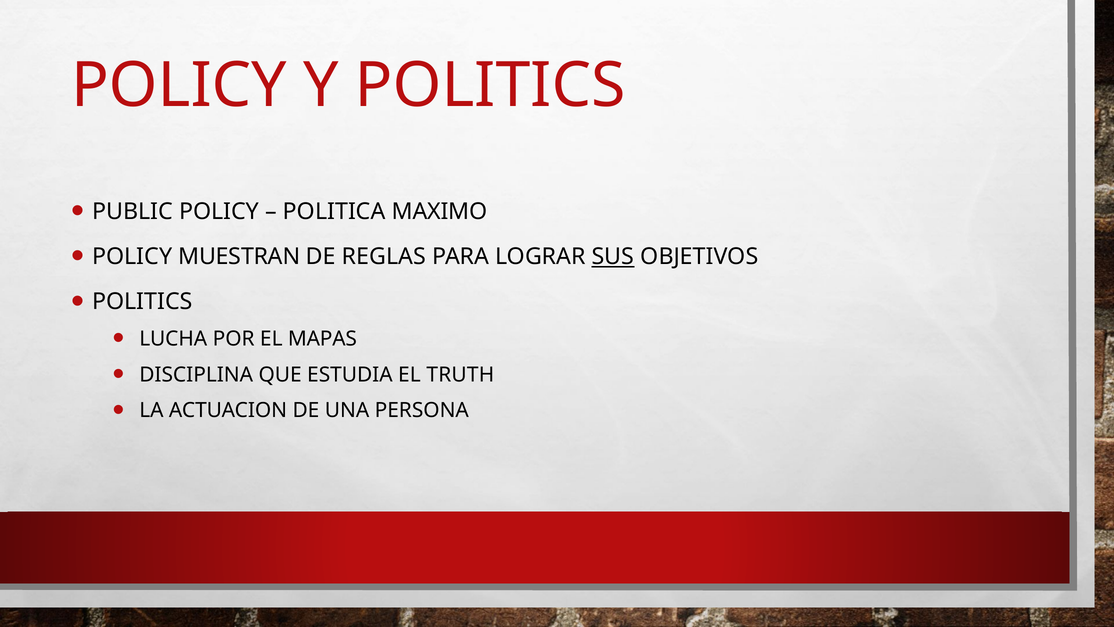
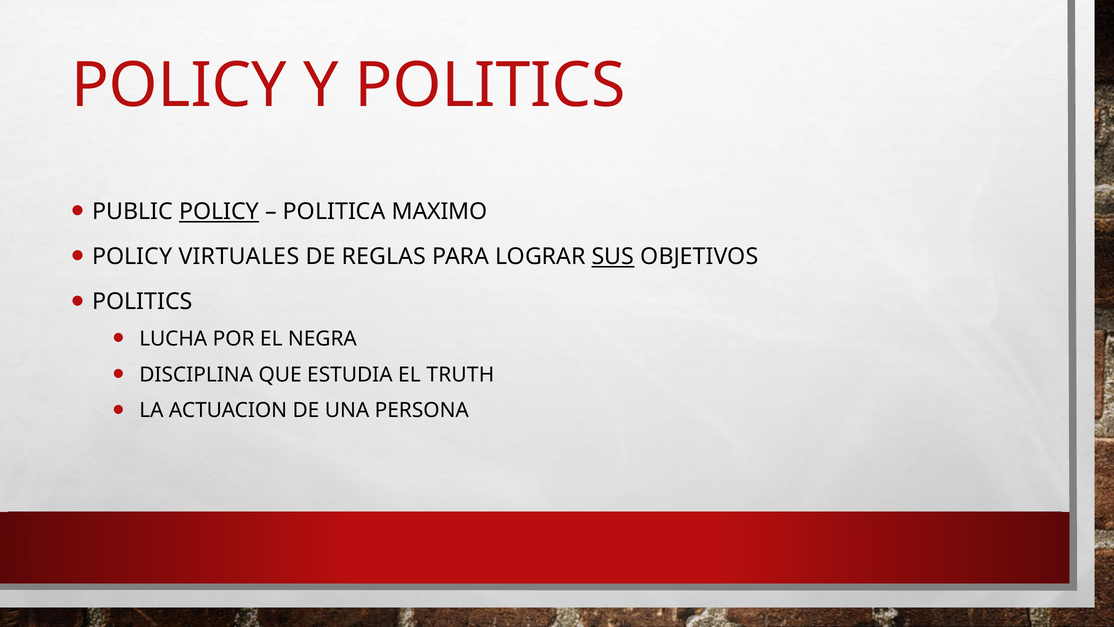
POLICY at (219, 211) underline: none -> present
MUESTRAN: MUESTRAN -> VIRTUALES
MAPAS: MAPAS -> NEGRA
